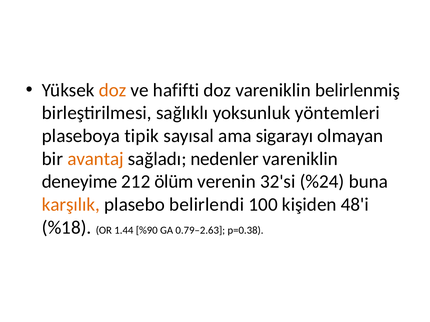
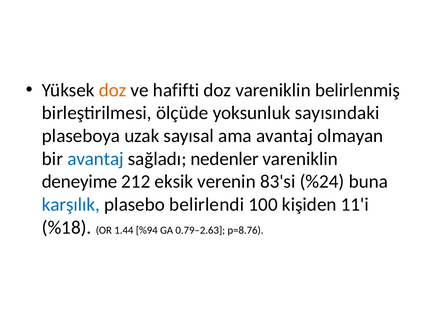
sağlıklı: sağlıklı -> ölçüde
yöntemleri: yöntemleri -> sayısındaki
tipik: tipik -> uzak
ama sigarayı: sigarayı -> avantaj
avantaj at (95, 159) colour: orange -> blue
ölüm: ölüm -> eksik
32'si: 32'si -> 83'si
karşılık colour: orange -> blue
48'i: 48'i -> 11'i
%90: %90 -> %94
p=0.38: p=0.38 -> p=8.76
